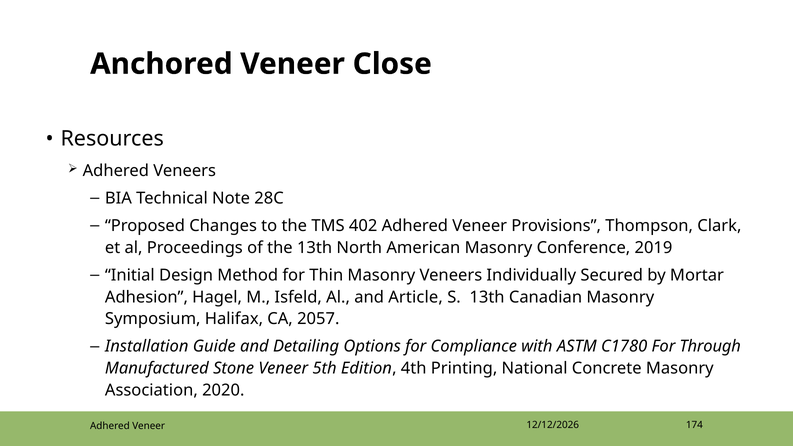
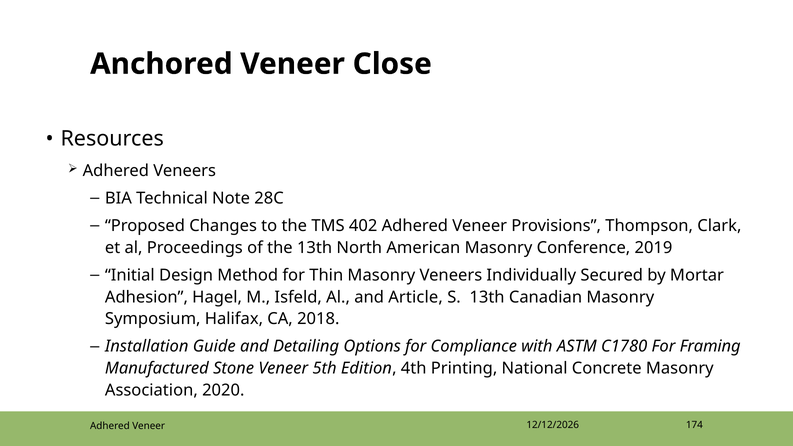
2057: 2057 -> 2018
Through: Through -> Framing
